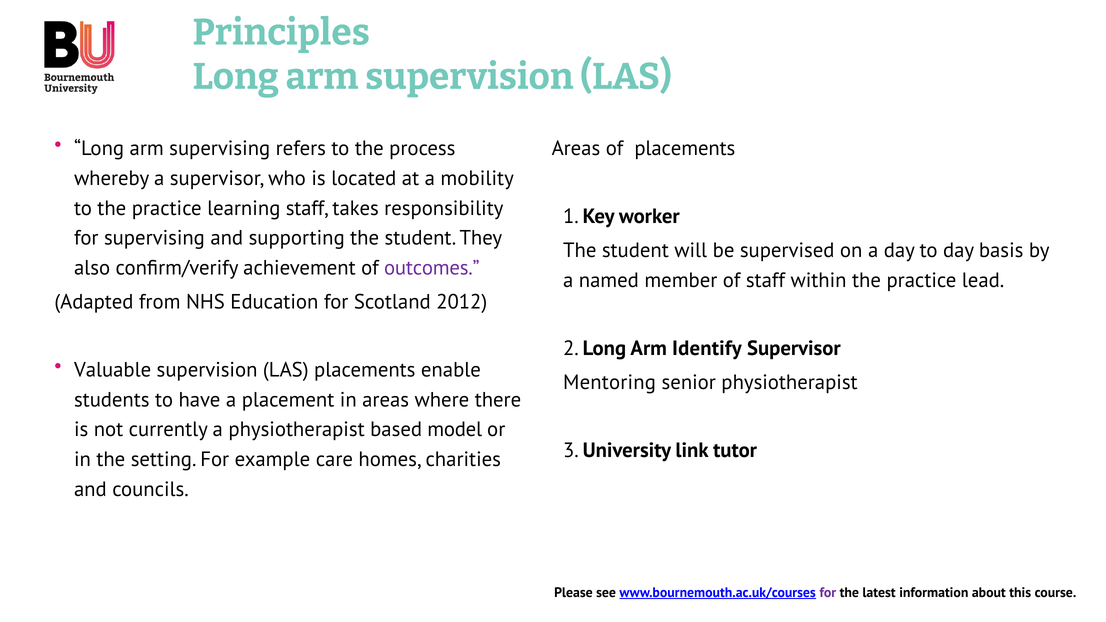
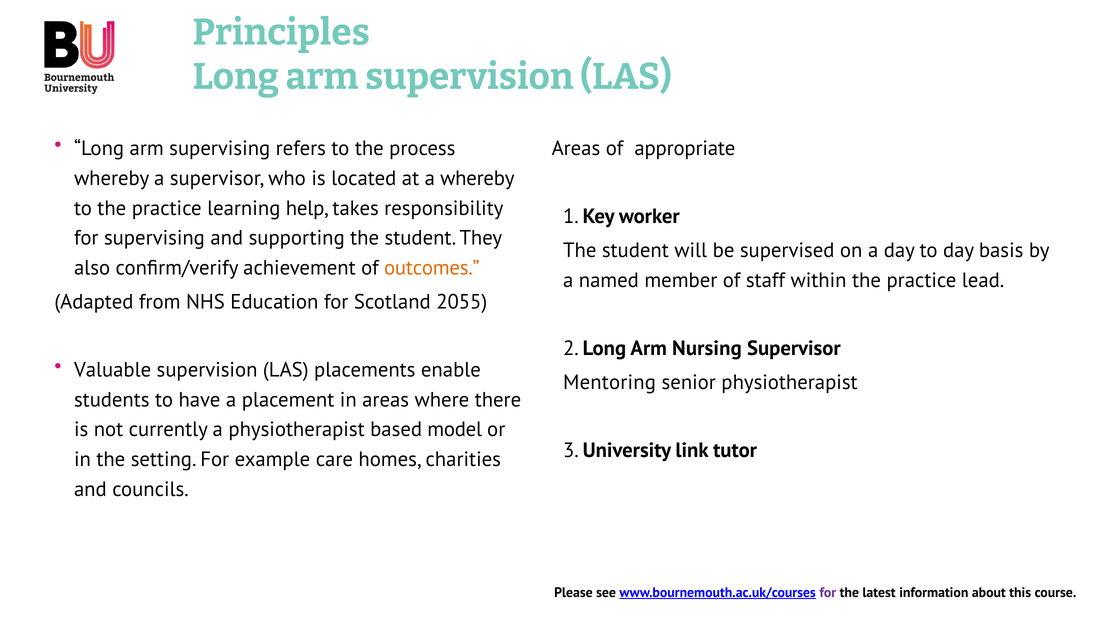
of placements: placements -> appropriate
a mobility: mobility -> whereby
learning staff: staff -> help
outcomes colour: purple -> orange
2012: 2012 -> 2055
Identify: Identify -> Nursing
